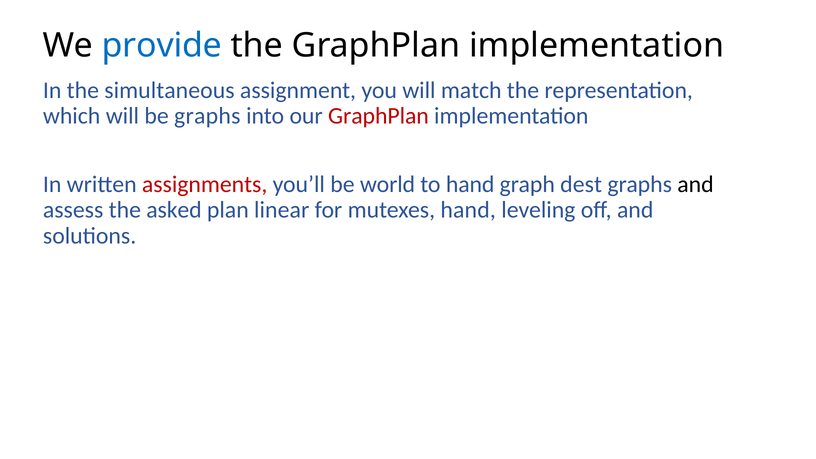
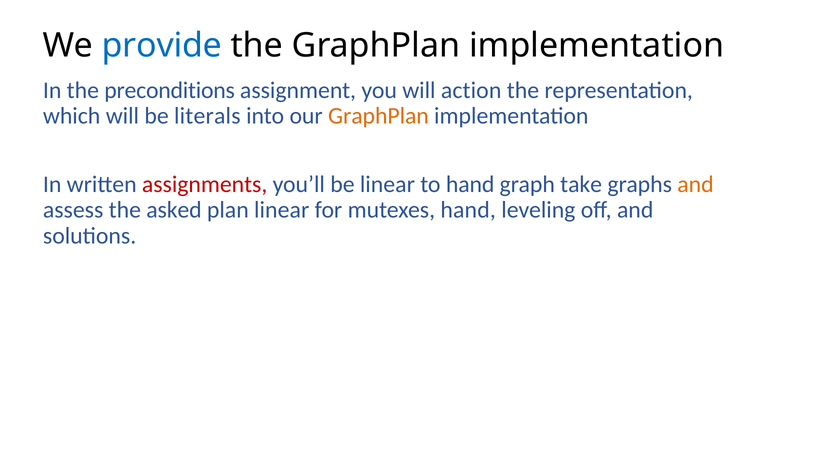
simultaneous: simultaneous -> preconditions
match: match -> action
be graphs: graphs -> literals
GraphPlan at (378, 116) colour: red -> orange
be world: world -> linear
dest: dest -> take
and at (696, 184) colour: black -> orange
